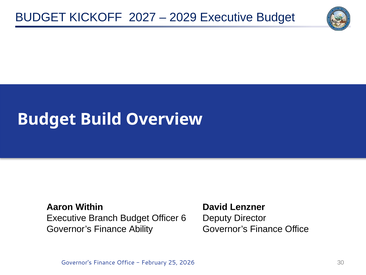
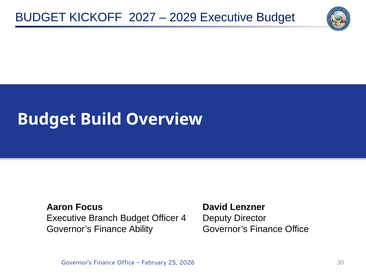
Within: Within -> Focus
6: 6 -> 4
